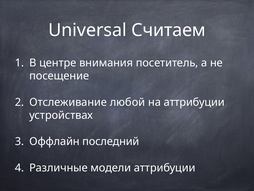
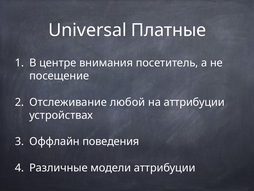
Считаем: Считаем -> Платные
последний: последний -> поведения
